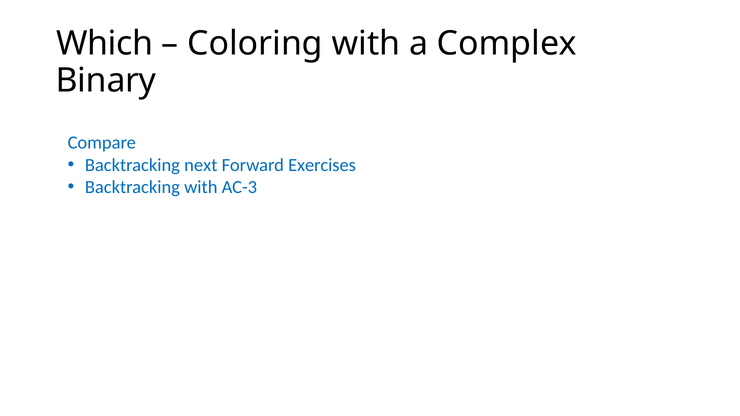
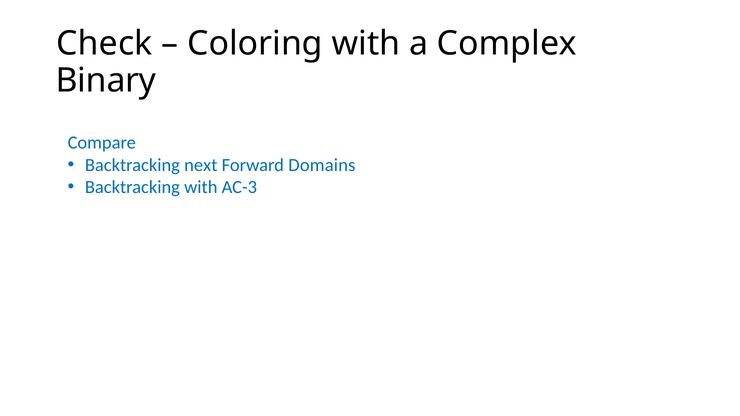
Which: Which -> Check
Exercises: Exercises -> Domains
